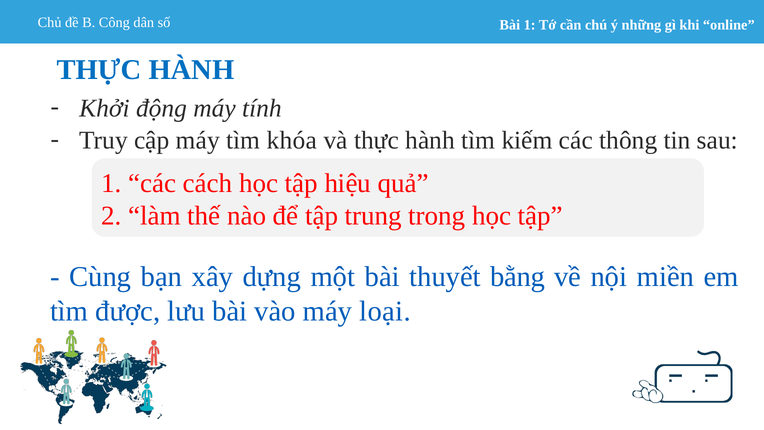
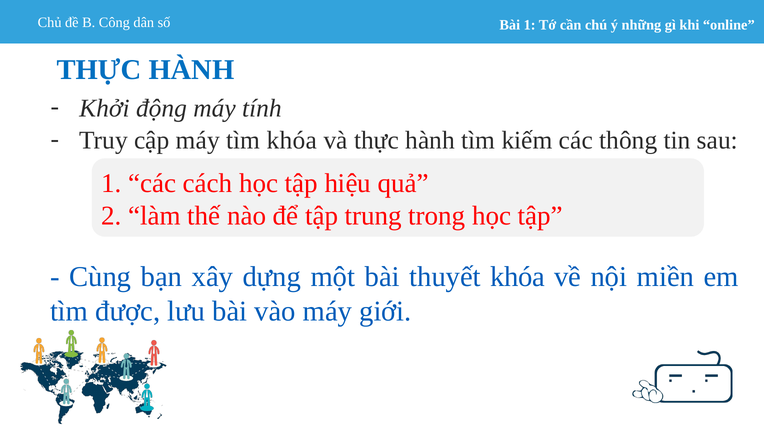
thuyết bằng: bằng -> khóa
loại: loại -> giới
